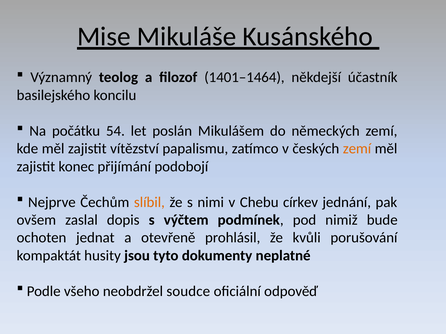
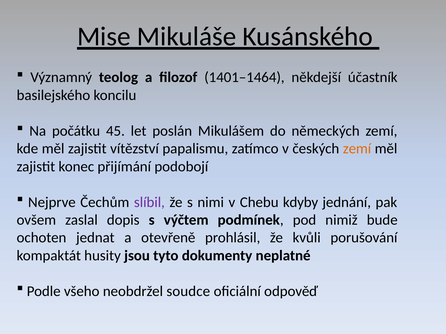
54: 54 -> 45
slíbil colour: orange -> purple
církev: církev -> kdyby
